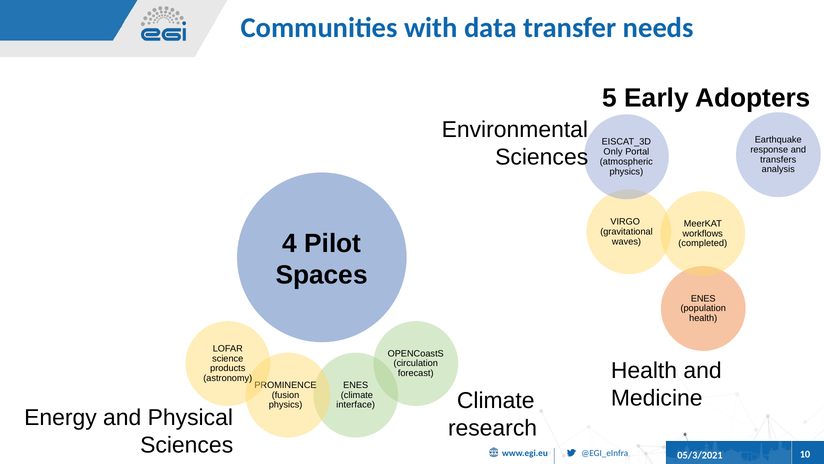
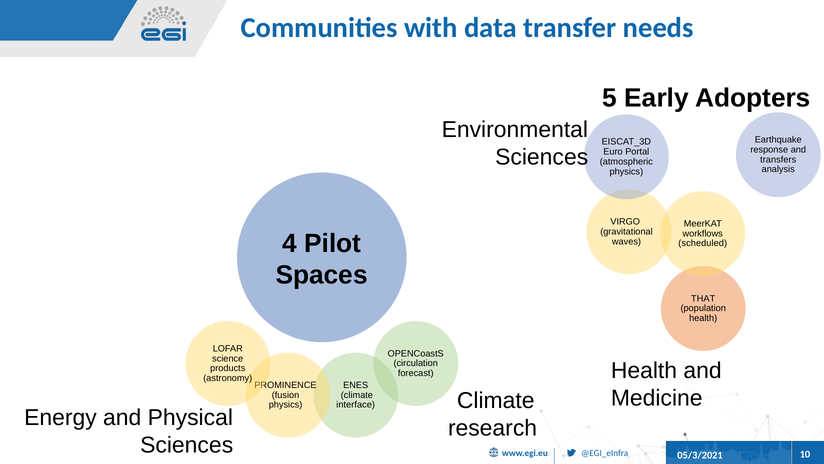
Only: Only -> Euro
completed: completed -> scheduled
ENES at (703, 298): ENES -> THAT
